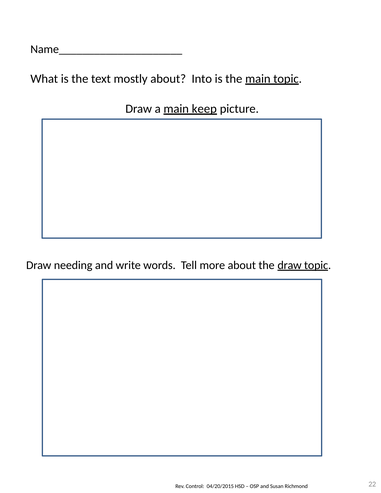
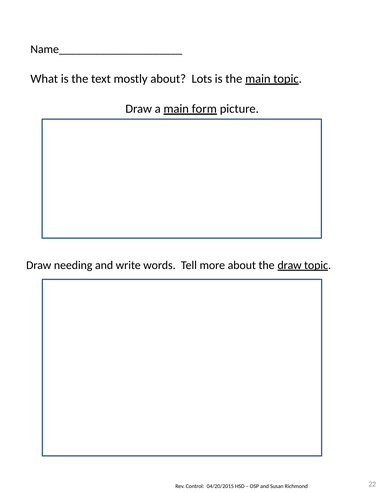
Into: Into -> Lots
keep: keep -> form
